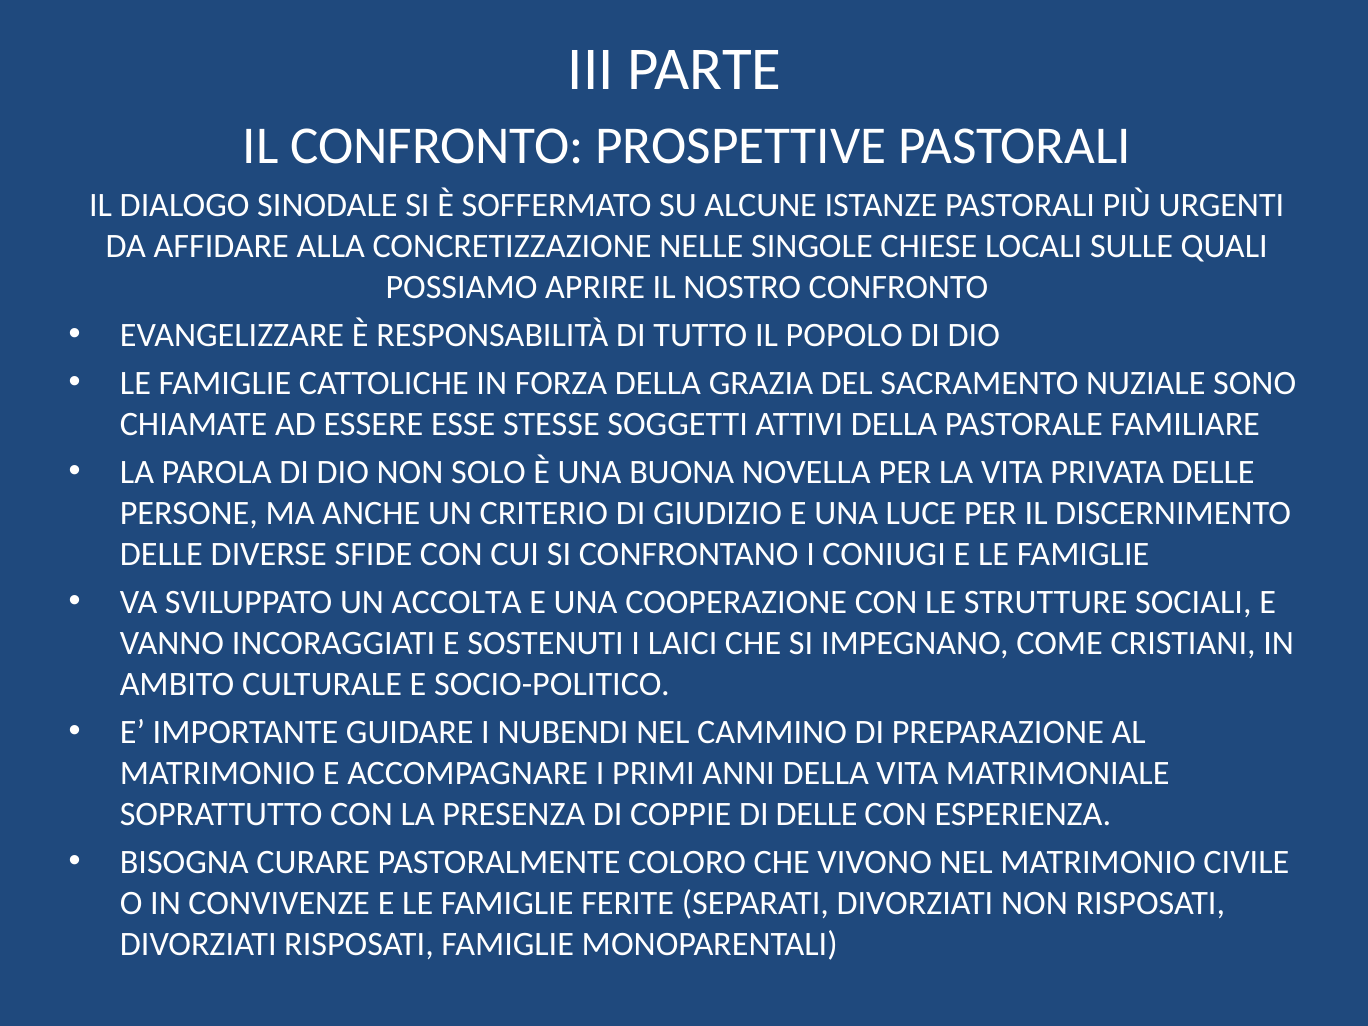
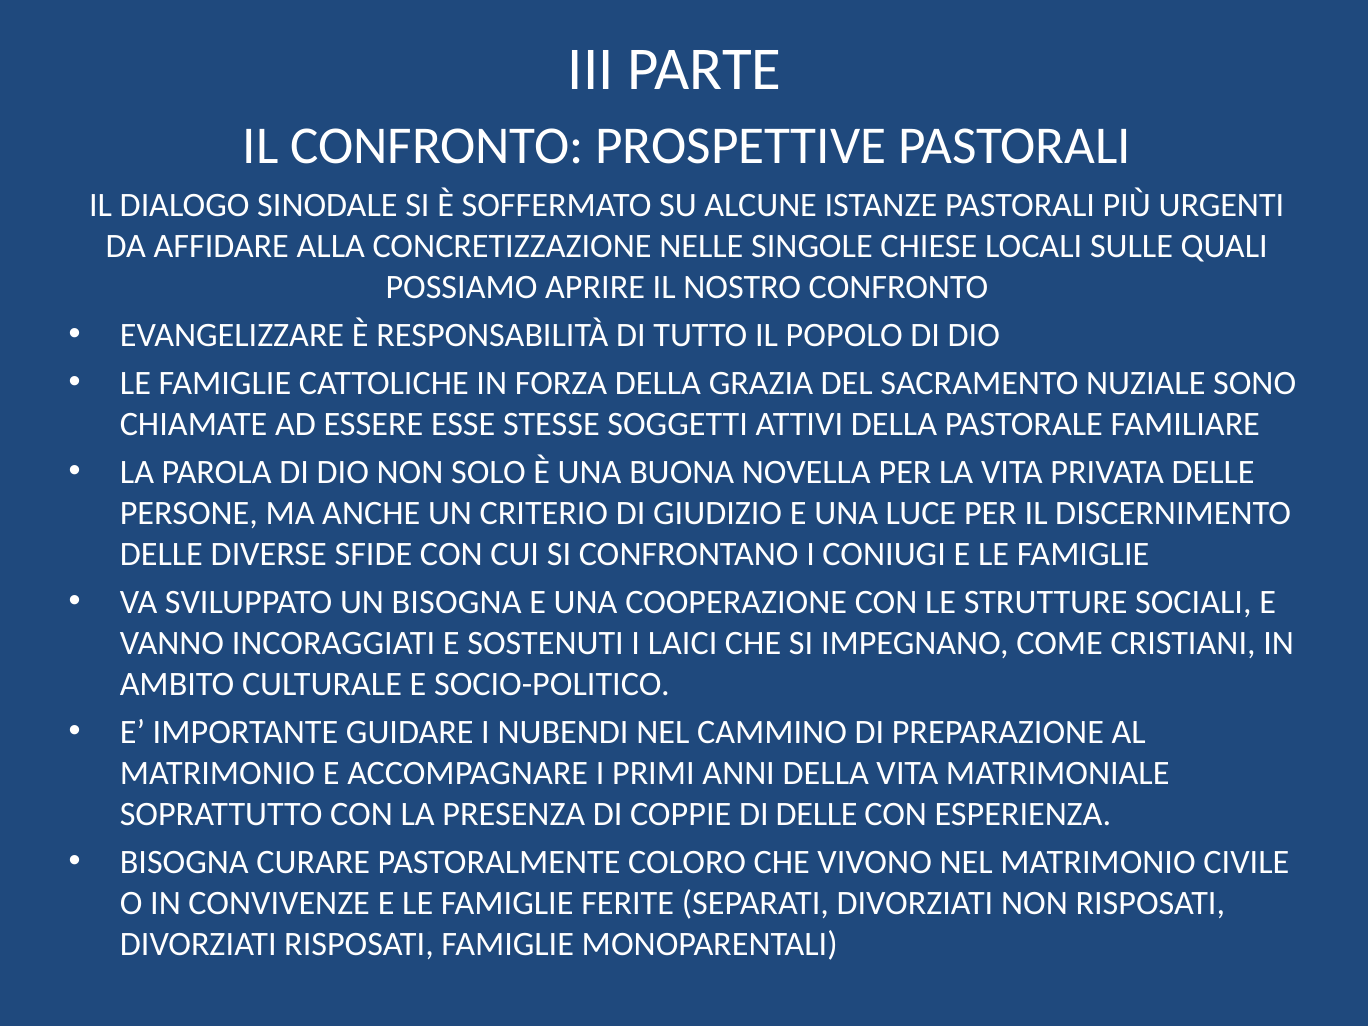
UN ACCOLTA: ACCOLTA -> BISOGNA
